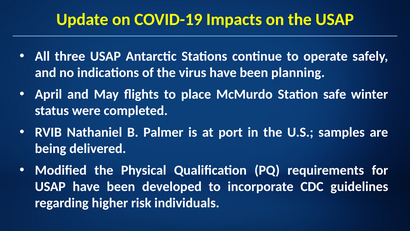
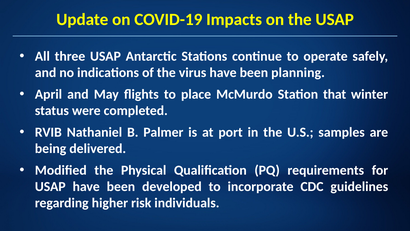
safe: safe -> that
